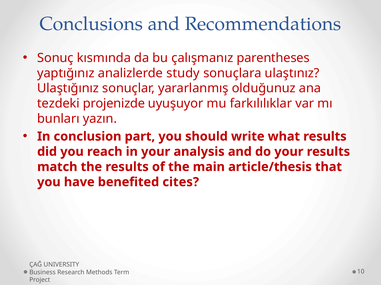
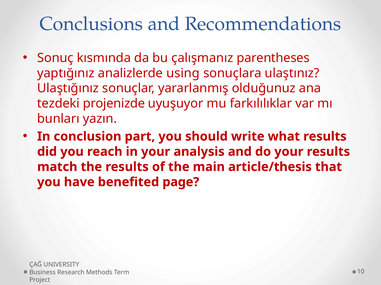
study: study -> using
cites: cites -> page
